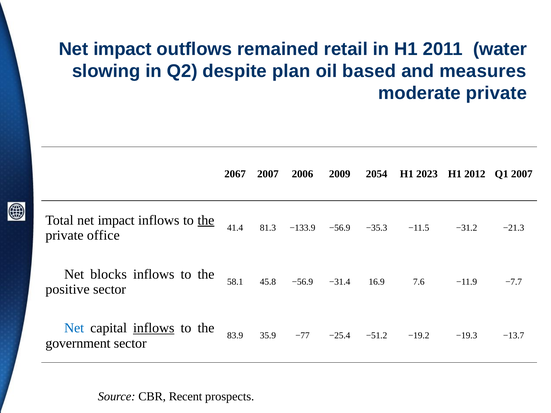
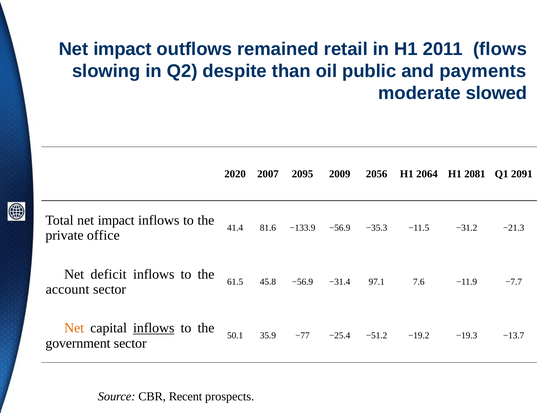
water: water -> flows
plan: plan -> than
based: based -> public
measures: measures -> payments
moderate private: private -> slowed
2067: 2067 -> 2020
2006: 2006 -> 2095
2054: 2054 -> 2056
2023: 2023 -> 2064
2012: 2012 -> 2081
Q1 2007: 2007 -> 2091
the at (206, 220) underline: present -> none
81.3: 81.3 -> 81.6
blocks: blocks -> deficit
58.1: 58.1 -> 61.5
16.9: 16.9 -> 97.1
positive: positive -> account
Net at (74, 328) colour: blue -> orange
83.9: 83.9 -> 50.1
